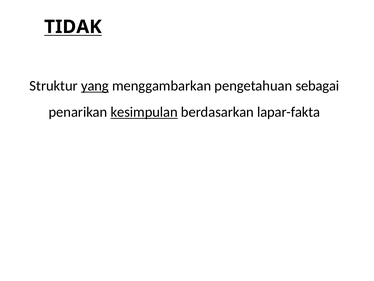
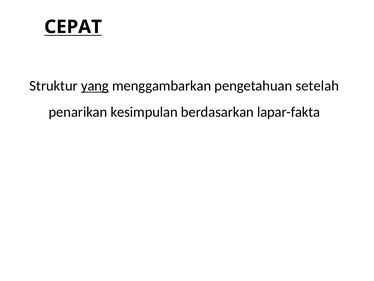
TIDAK: TIDAK -> CEPAT
sebagai: sebagai -> setelah
kesimpulan underline: present -> none
